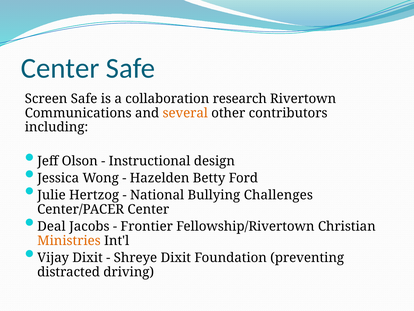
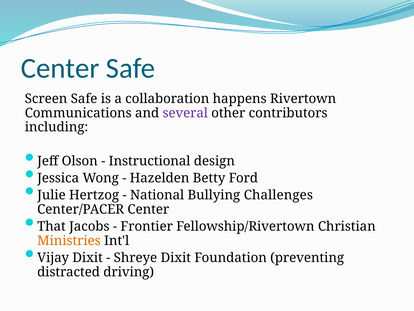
research: research -> happens
several colour: orange -> purple
Deal: Deal -> That
